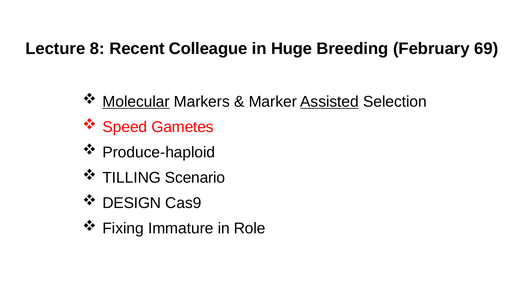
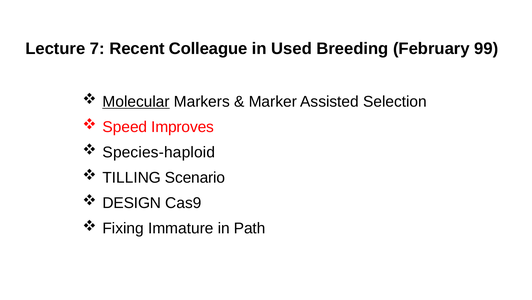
8: 8 -> 7
Huge: Huge -> Used
69: 69 -> 99
Assisted underline: present -> none
Gametes: Gametes -> Improves
Produce-haploid: Produce-haploid -> Species-haploid
Role: Role -> Path
